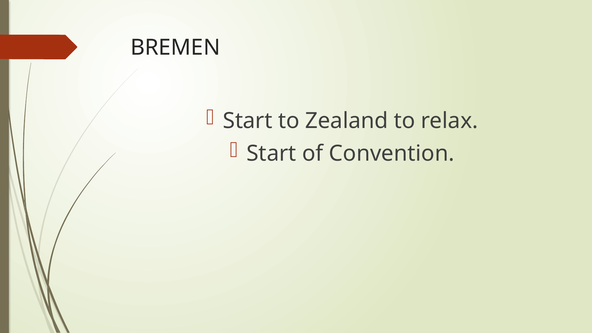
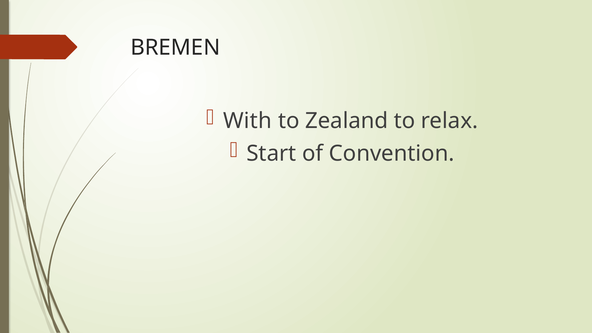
Start at (248, 121): Start -> With
